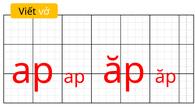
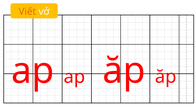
Viết colour: black -> orange
